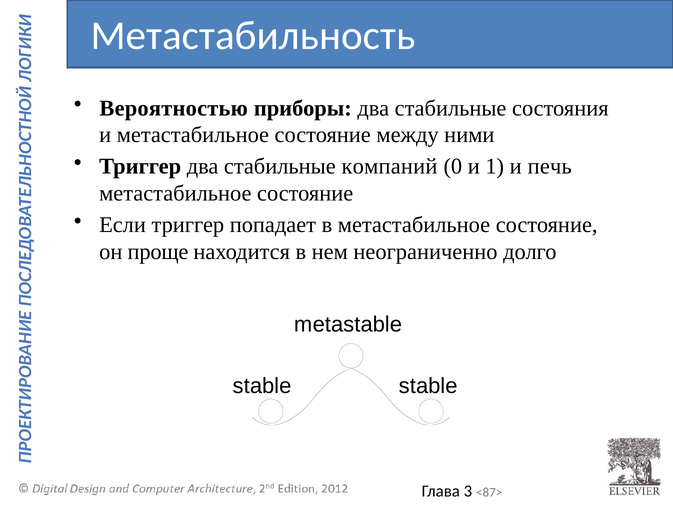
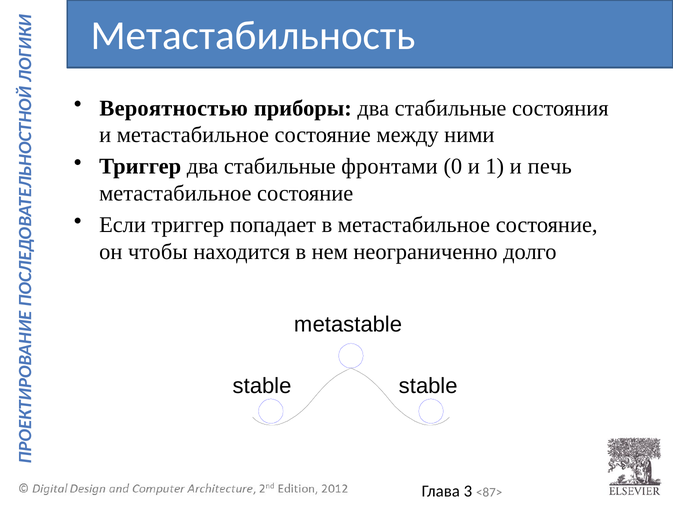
компаний: компаний -> фронтами
проще: проще -> чтобы
